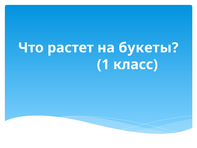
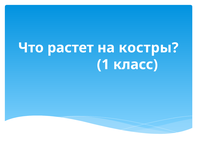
букеты: букеты -> костры
